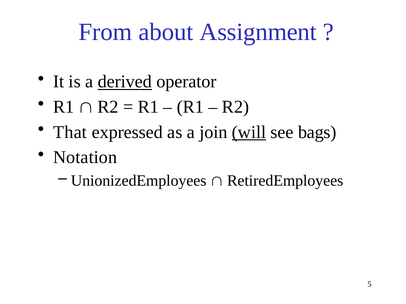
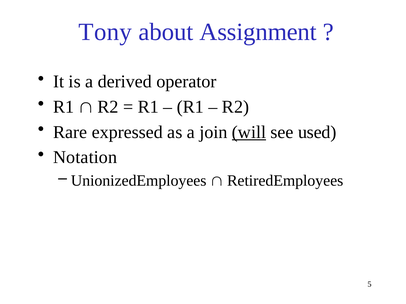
From: From -> Tony
derived underline: present -> none
That: That -> Rare
bags: bags -> used
